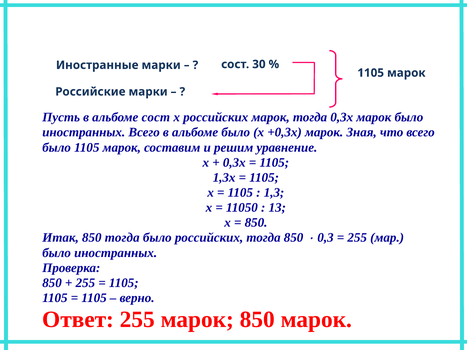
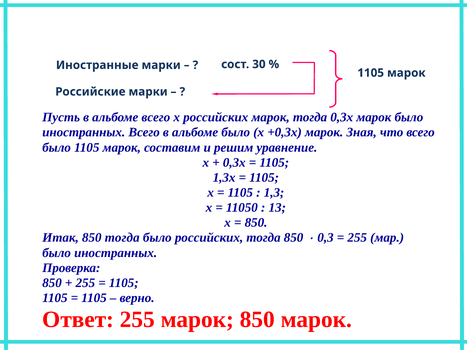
альбоме сост: сост -> всего
